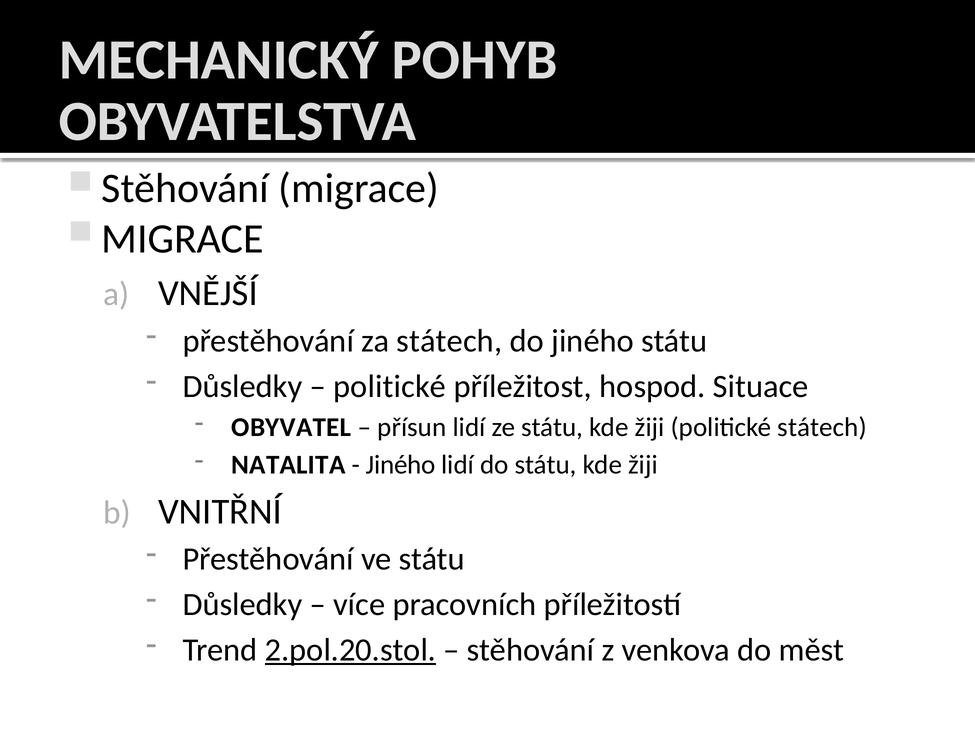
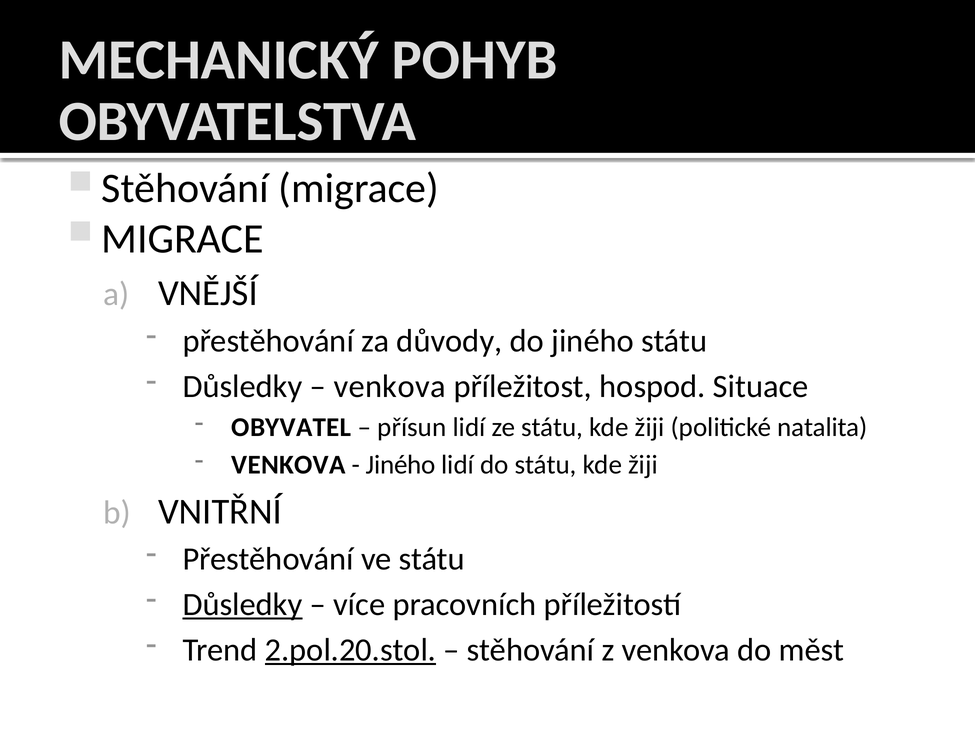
za státech: státech -> důvody
politické at (390, 386): politické -> venkova
politické státech: státech -> natalita
NATALITA at (288, 465): NATALITA -> VENKOVA
Důsledky at (242, 605) underline: none -> present
